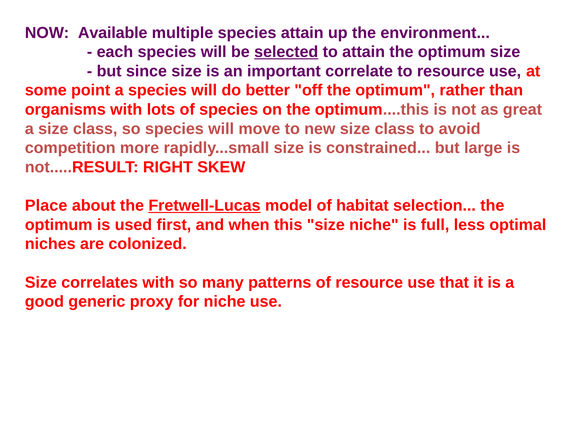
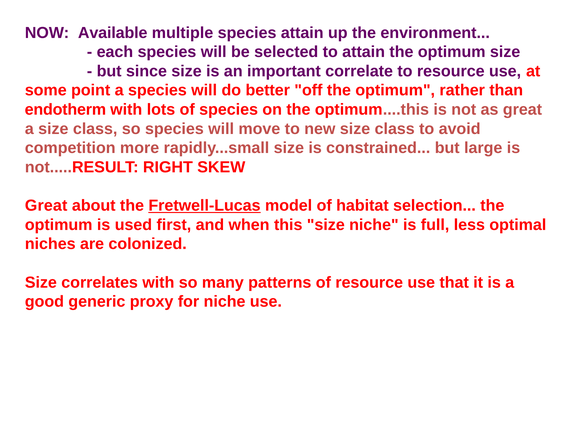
selected underline: present -> none
organisms: organisms -> endotherm
Place at (46, 206): Place -> Great
